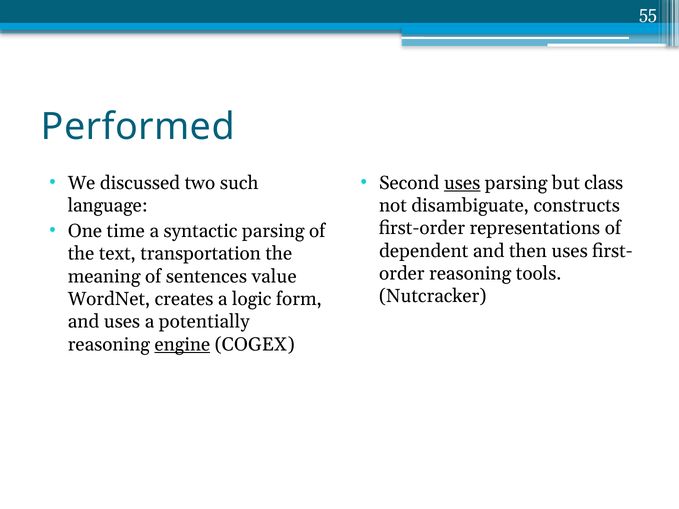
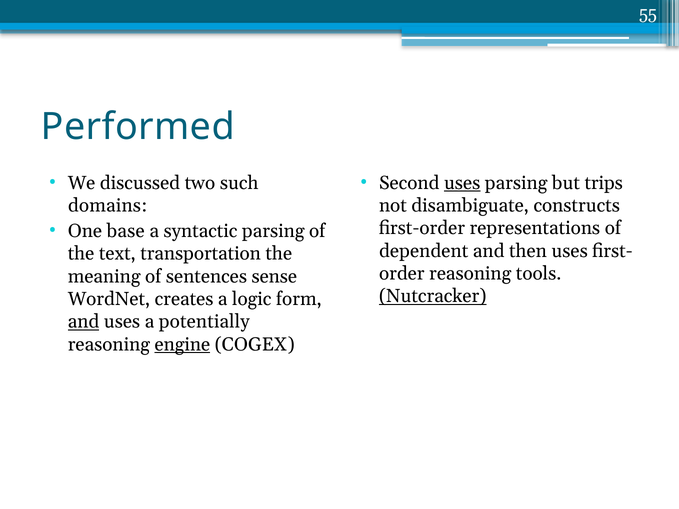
class: class -> trips
language: language -> domains
time: time -> base
value: value -> sense
Nutcracker underline: none -> present
and at (84, 322) underline: none -> present
